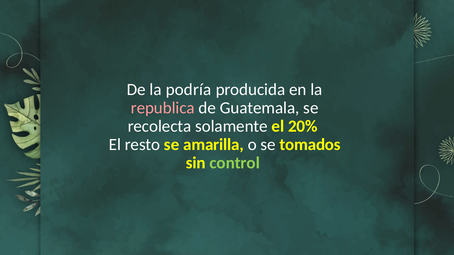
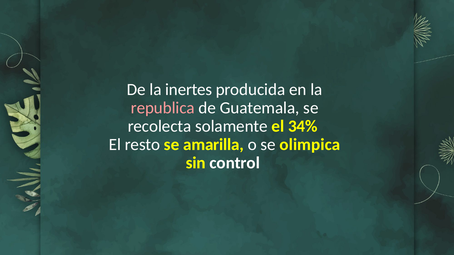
podría: podría -> inertes
20%: 20% -> 34%
tomados: tomados -> olimpica
control colour: light green -> white
